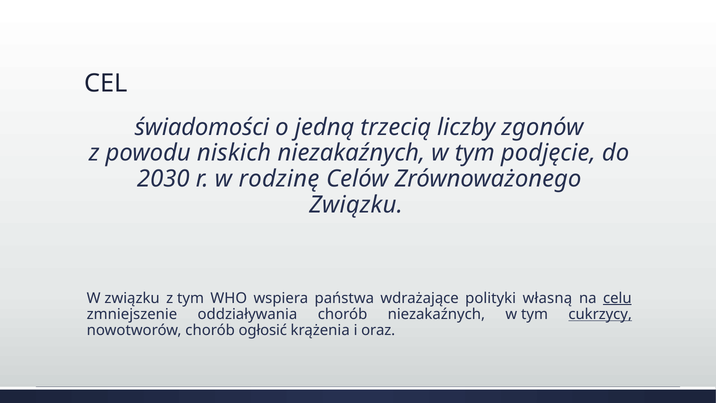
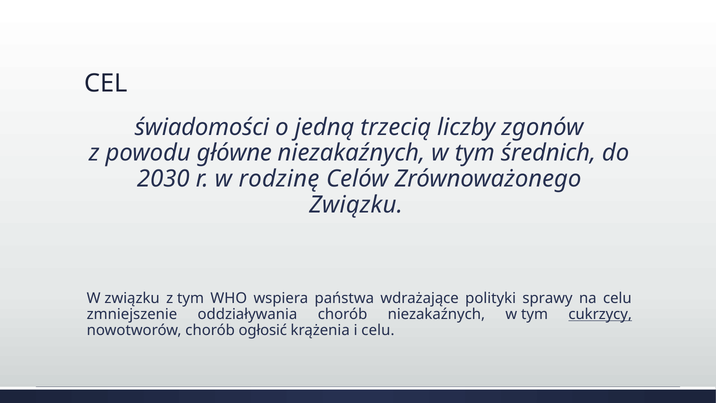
niskich: niskich -> główne
podjęcie: podjęcie -> średnich
własną: własną -> sprawy
celu at (617, 298) underline: present -> none
i oraz: oraz -> celu
